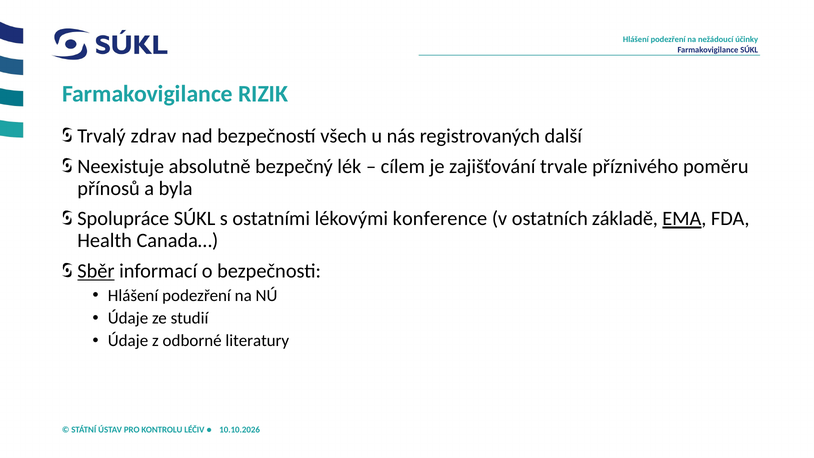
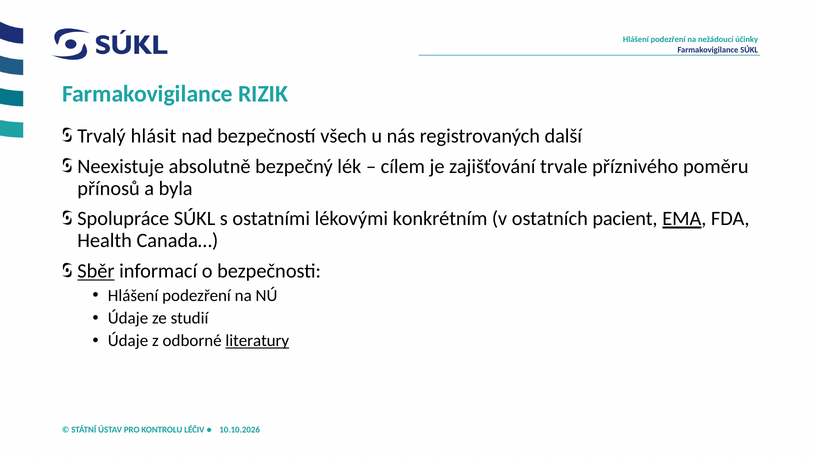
zdrav: zdrav -> hlásit
konference: konference -> konkrétním
základě: základě -> pacient
literatury underline: none -> present
